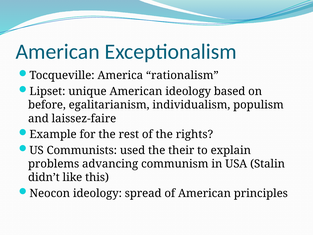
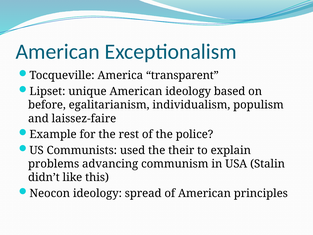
rationalism: rationalism -> transparent
rights: rights -> police
